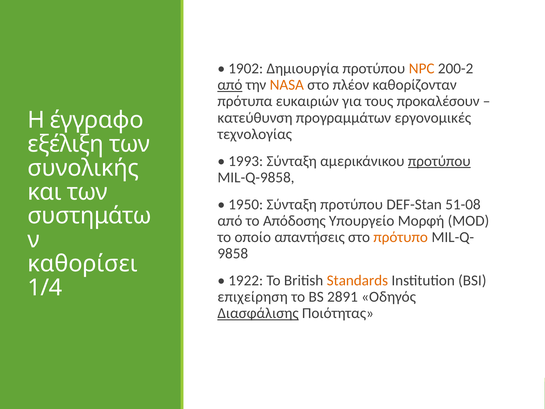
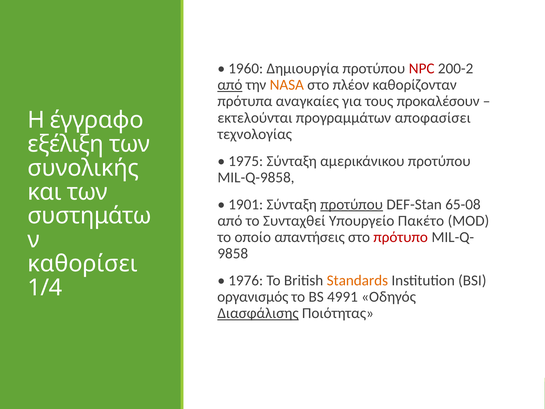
1902: 1902 -> 1960
NPC colour: orange -> red
ευκαιριών: ευκαιριών -> αναγκαίες
κατεύθυνση: κατεύθυνση -> εκτελούνται
εργονομικές: εργονομικές -> αποφασίσει
1993: 1993 -> 1975
προτύπου at (439, 161) underline: present -> none
1950: 1950 -> 1901
προτύπου at (352, 204) underline: none -> present
51-08: 51-08 -> 65-08
Απόδοσης: Απόδοσης -> Συνταχθεί
Μορφή: Μορφή -> Πακέτο
πρότυπο colour: orange -> red
1922: 1922 -> 1976
επιχείρηση: επιχείρηση -> οργανισμός
2891: 2891 -> 4991
